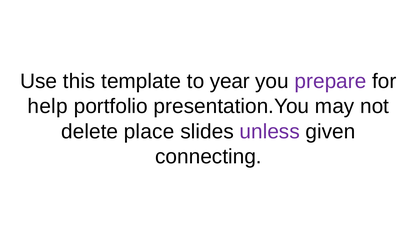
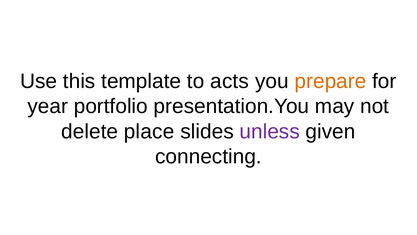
year: year -> acts
prepare colour: purple -> orange
help: help -> year
